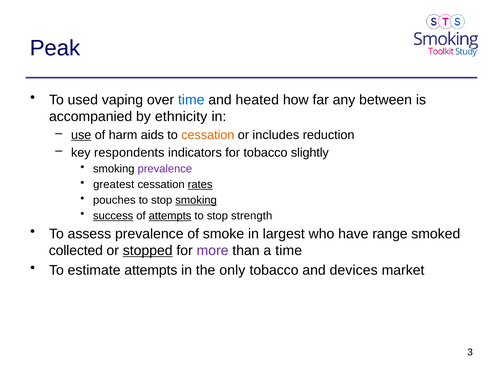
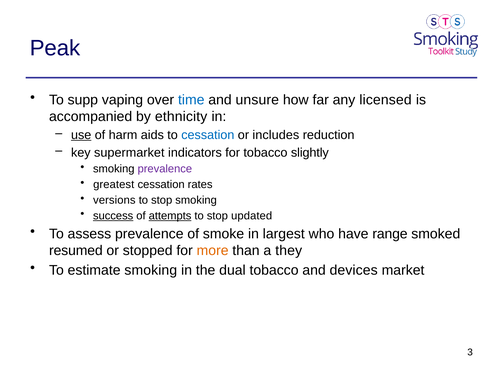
used: used -> supp
heated: heated -> unsure
between: between -> licensed
cessation at (208, 135) colour: orange -> blue
respondents: respondents -> supermarket
rates underline: present -> none
pouches: pouches -> versions
smoking at (196, 200) underline: present -> none
strength: strength -> updated
collected: collected -> resumed
stopped underline: present -> none
more colour: purple -> orange
a time: time -> they
estimate attempts: attempts -> smoking
only: only -> dual
